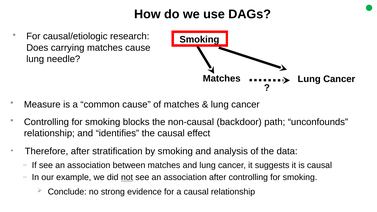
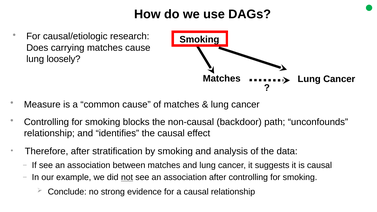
needle: needle -> loosely
